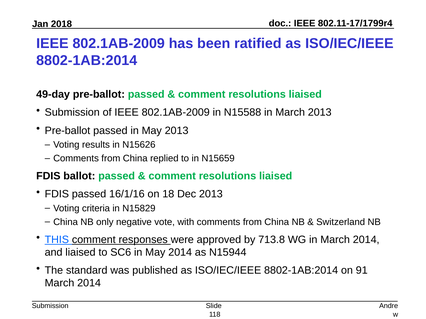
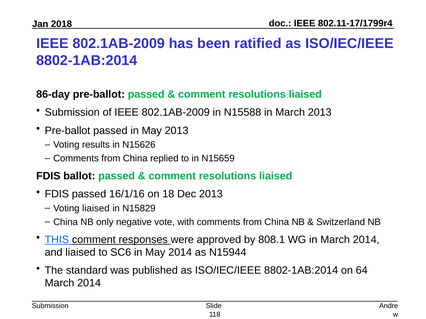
49-day: 49-day -> 86-day
Voting criteria: criteria -> liaised
713.8: 713.8 -> 808.1
91: 91 -> 64
